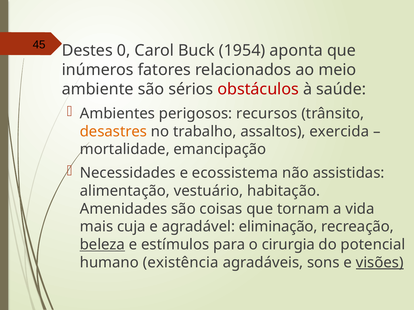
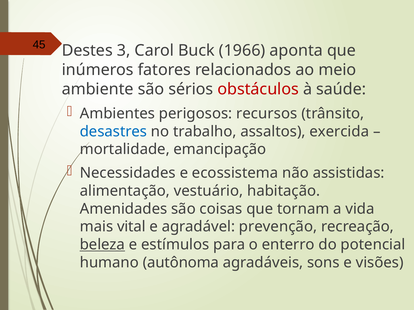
0: 0 -> 3
1954: 1954 -> 1966
desastres colour: orange -> blue
cuja: cuja -> vital
eliminação: eliminação -> prevenção
cirurgia: cirurgia -> enterro
existência: existência -> autônoma
visões underline: present -> none
